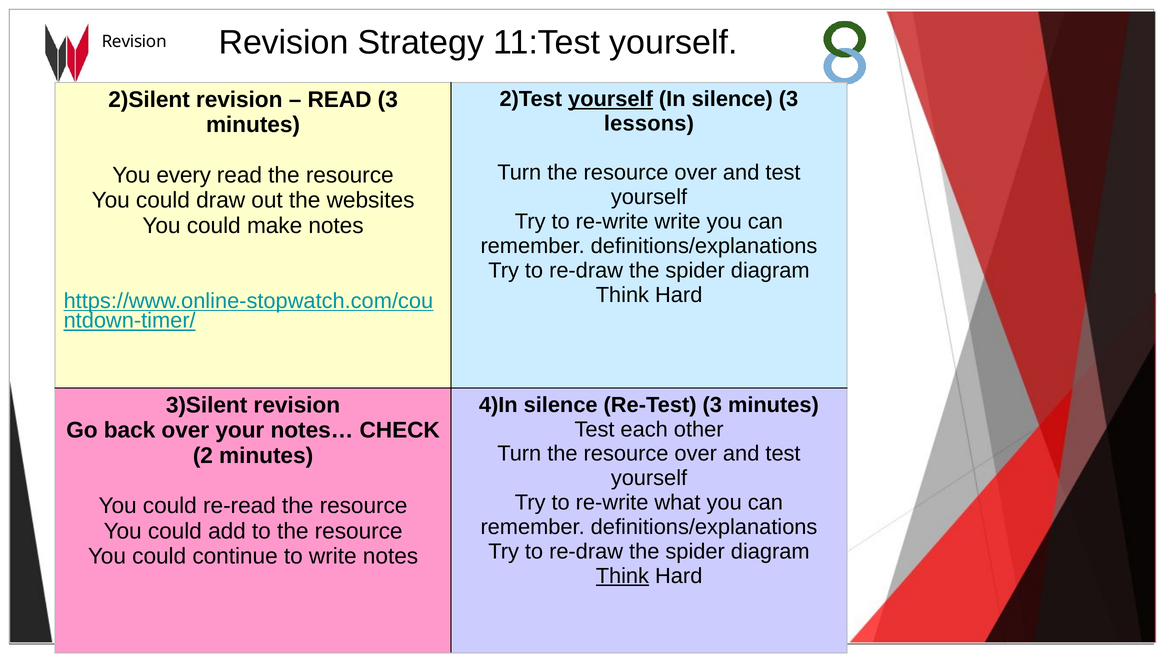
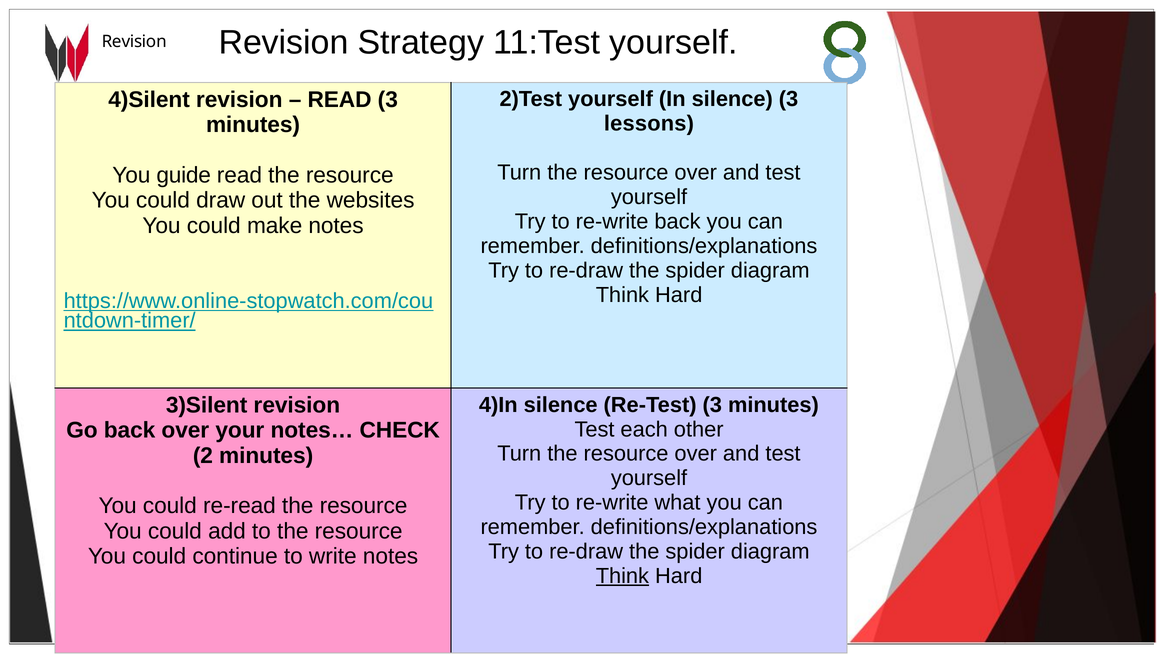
2)Silent: 2)Silent -> 4)Silent
yourself at (611, 99) underline: present -> none
every: every -> guide
re-write write: write -> back
